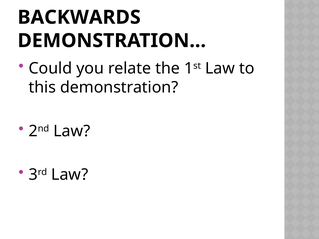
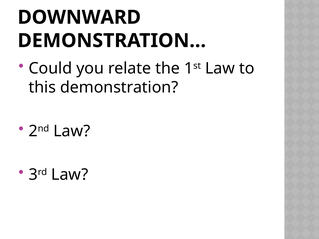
BACKWARDS: BACKWARDS -> DOWNWARD
